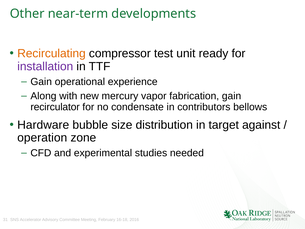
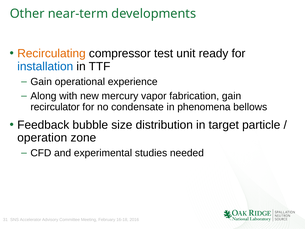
installation colour: purple -> blue
contributors: contributors -> phenomena
Hardware: Hardware -> Feedback
against: against -> particle
